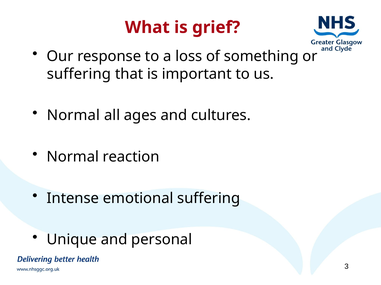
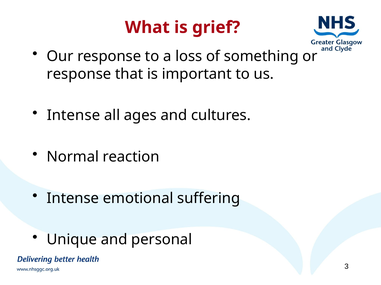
suffering at (79, 74): suffering -> response
Normal at (73, 116): Normal -> Intense
